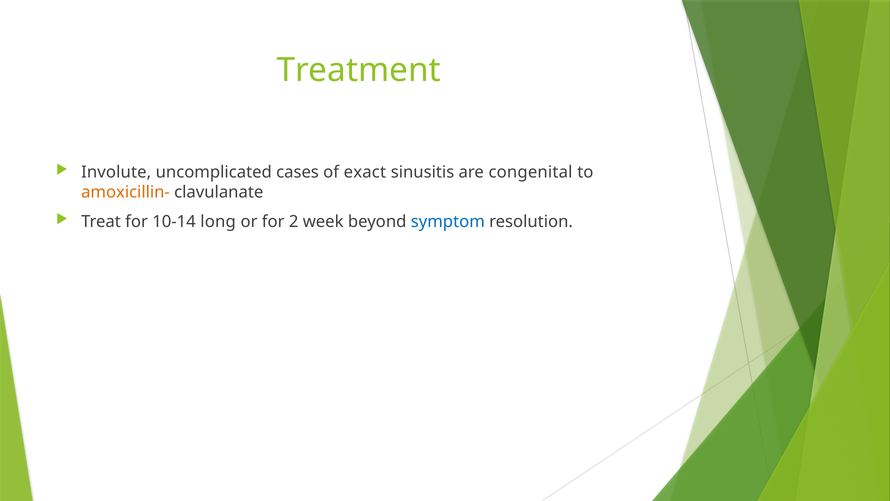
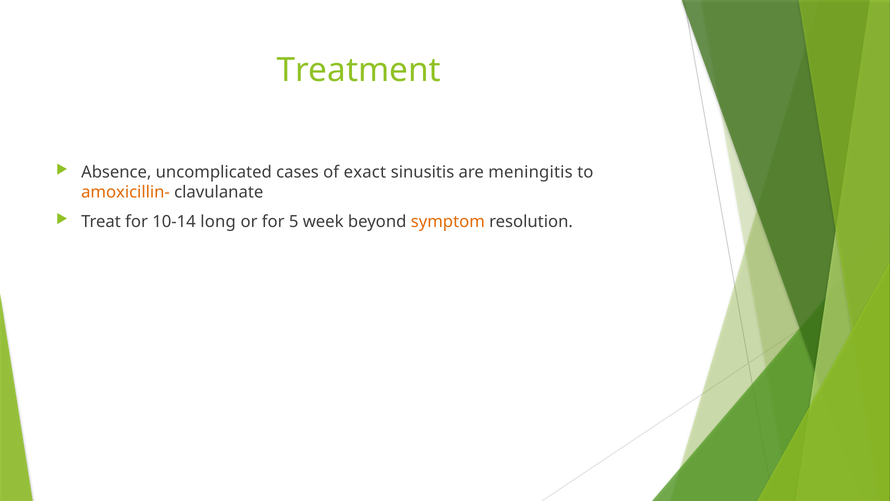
Involute: Involute -> Absence
congenital: congenital -> meningitis
2: 2 -> 5
symptom colour: blue -> orange
